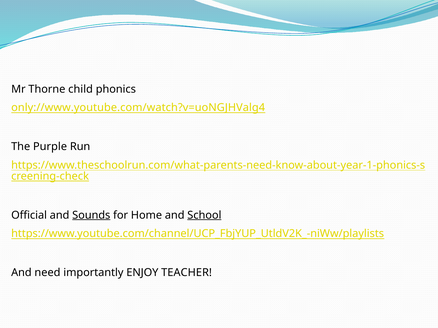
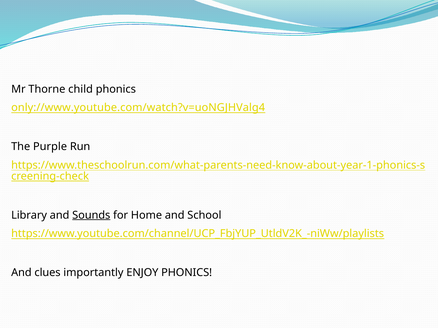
Official: Official -> Library
School underline: present -> none
need: need -> clues
ENJOY TEACHER: TEACHER -> PHONICS
